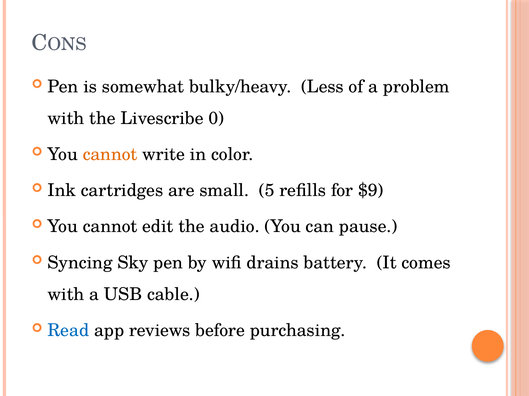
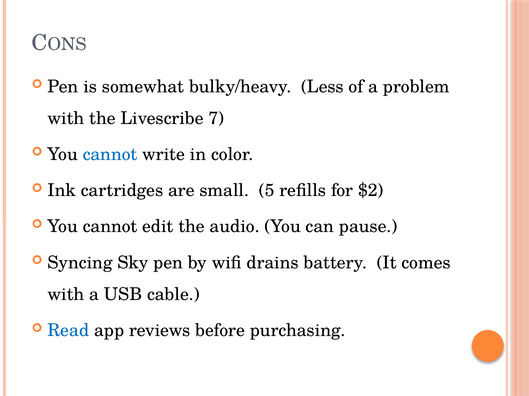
0: 0 -> 7
cannot at (110, 155) colour: orange -> blue
$9: $9 -> $2
